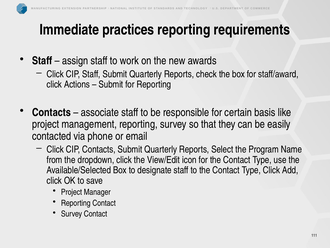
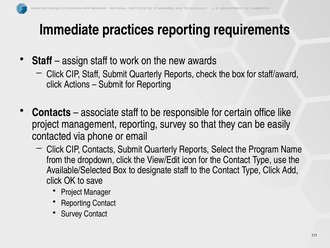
basis: basis -> office
